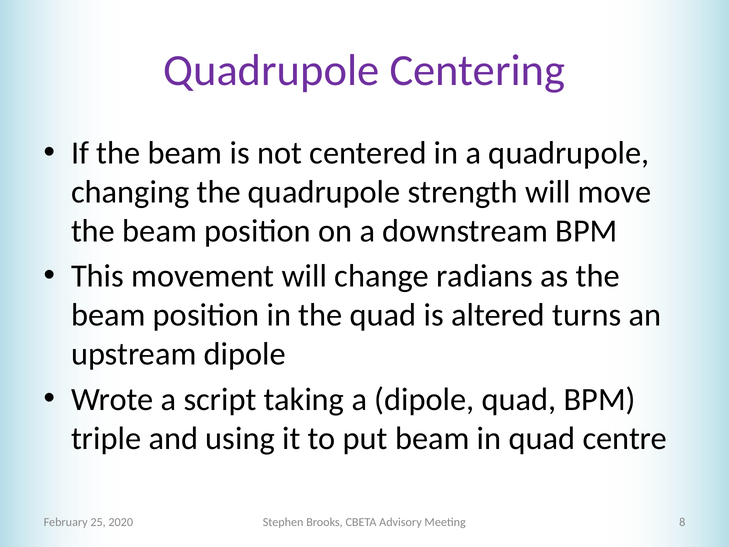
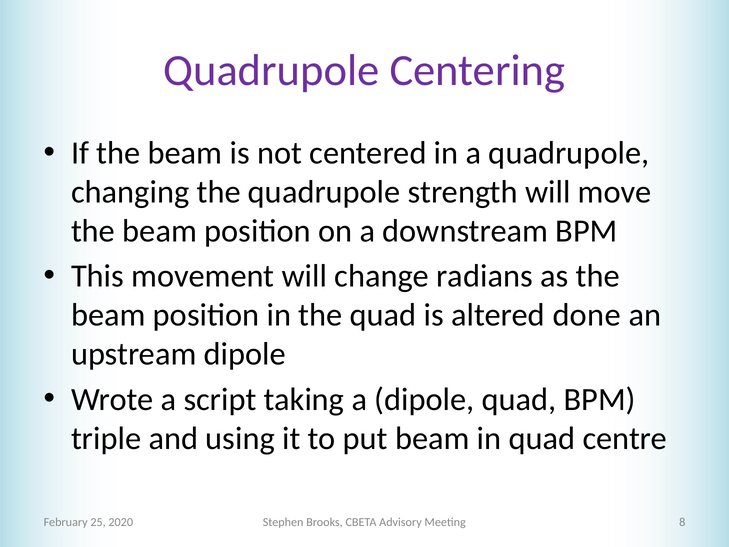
turns: turns -> done
